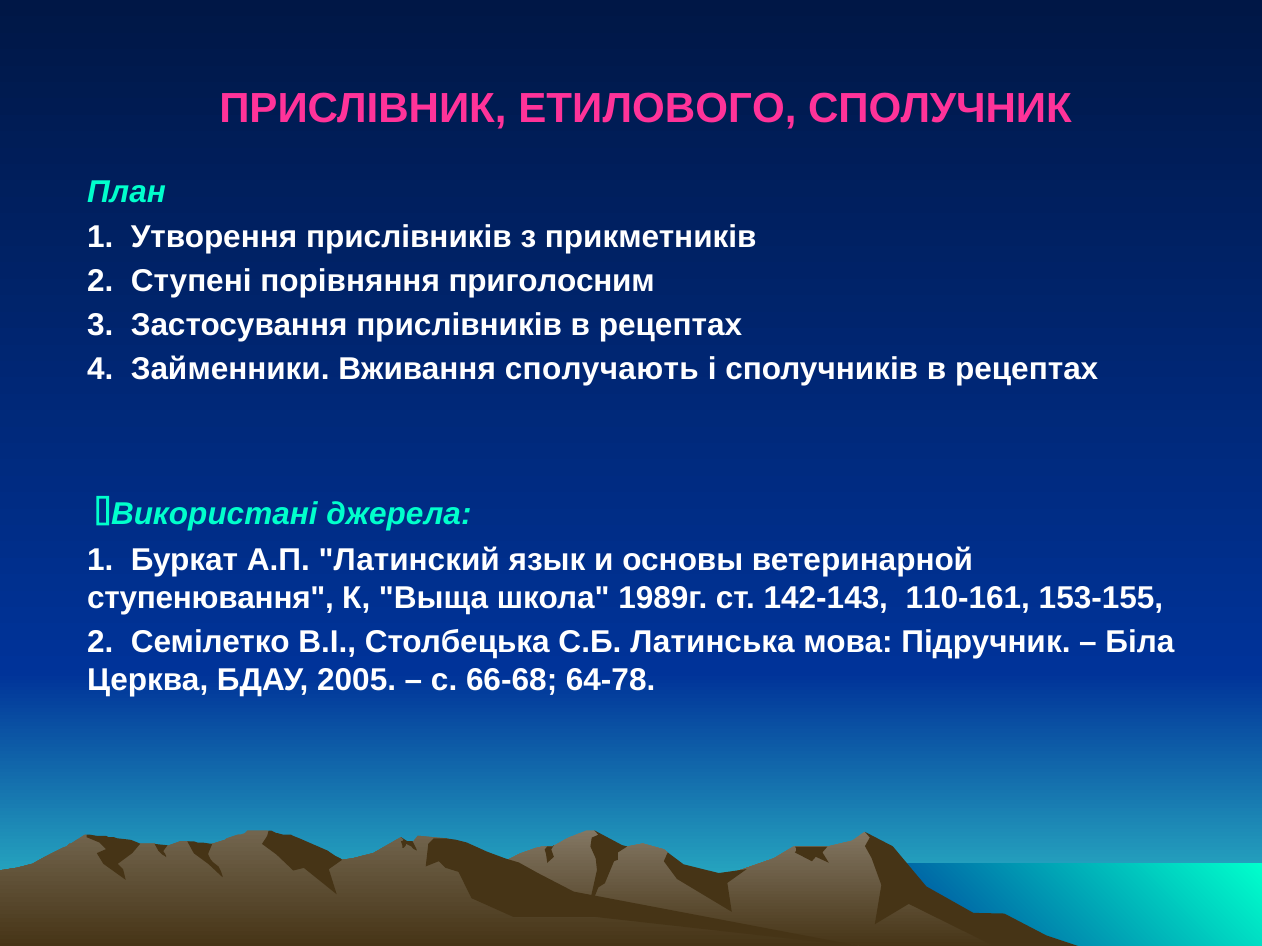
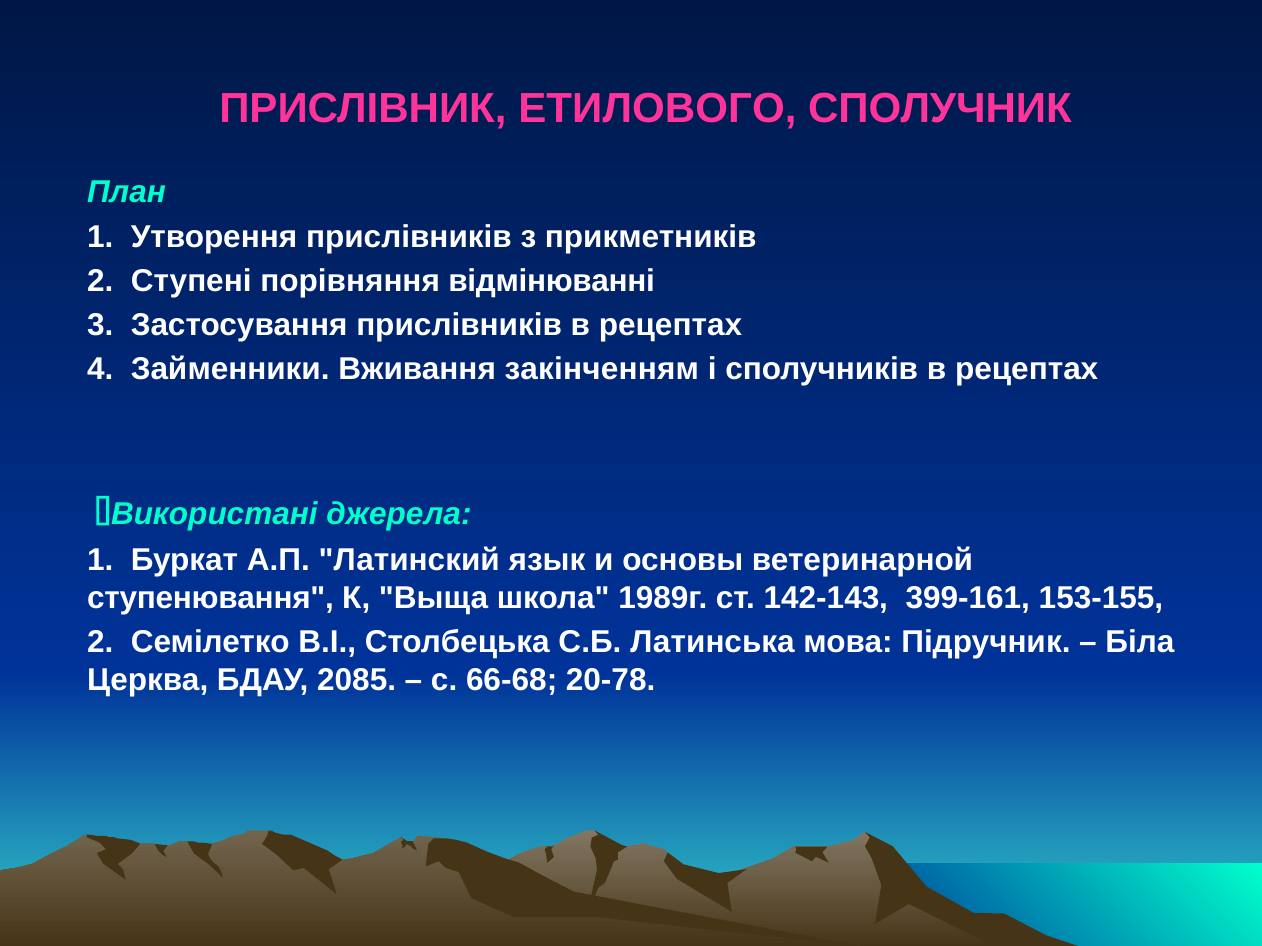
приголосним: приголосним -> відмінюванні
сполучають: сполучають -> закінченням
110-161: 110-161 -> 399-161
2005: 2005 -> 2085
64-78: 64-78 -> 20-78
